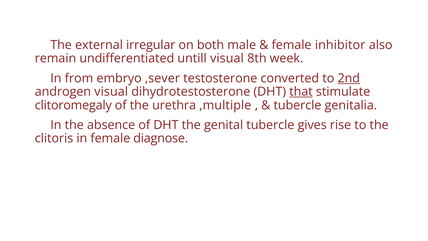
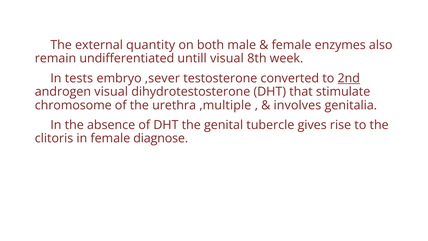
irregular: irregular -> quantity
inhibitor: inhibitor -> enzymes
from: from -> tests
that underline: present -> none
clitoromegaly: clitoromegaly -> chromosome
tubercle at (297, 105): tubercle -> involves
